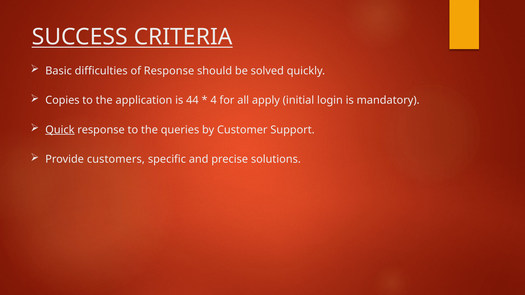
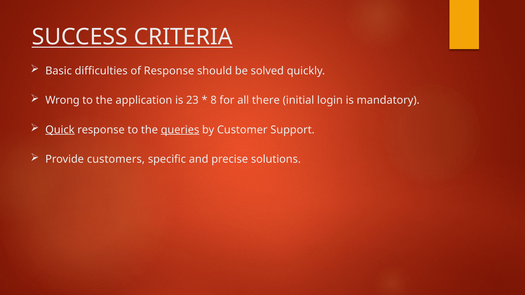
Copies: Copies -> Wrong
44: 44 -> 23
4: 4 -> 8
apply: apply -> there
queries underline: none -> present
